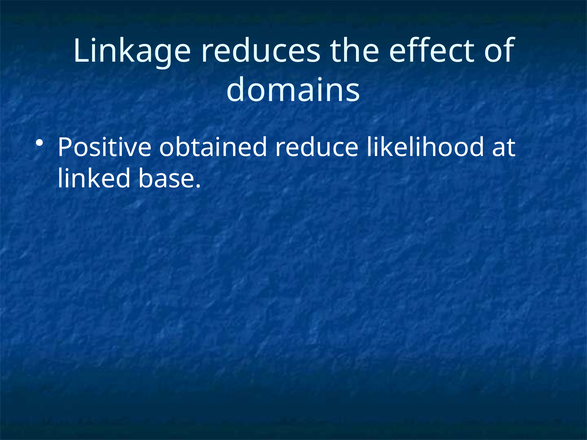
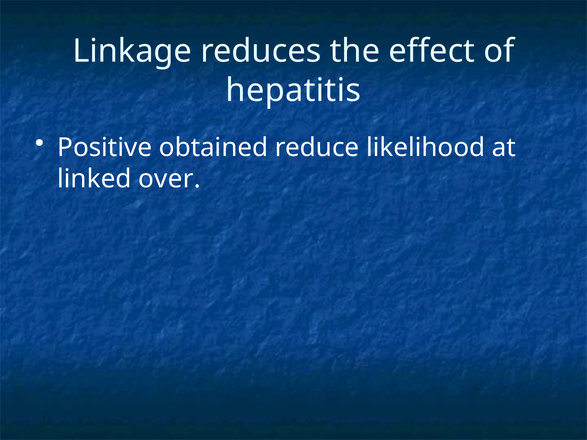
domains: domains -> hepatitis
base: base -> over
